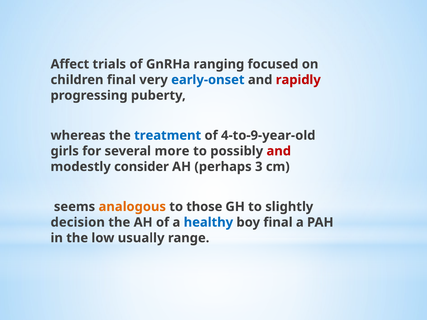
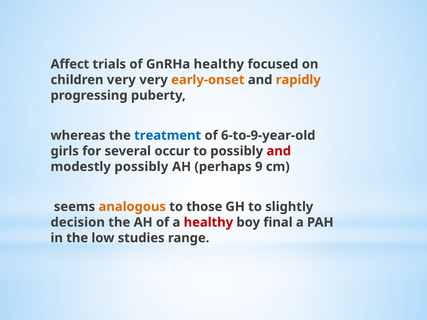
GnRHa ranging: ranging -> healthy
children final: final -> very
early-onset colour: blue -> orange
rapidly colour: red -> orange
4-to-9-year-old: 4-to-9-year-old -> 6-to-9-year-old
more: more -> occur
modestly consider: consider -> possibly
3: 3 -> 9
healthy at (208, 222) colour: blue -> red
usually: usually -> studies
